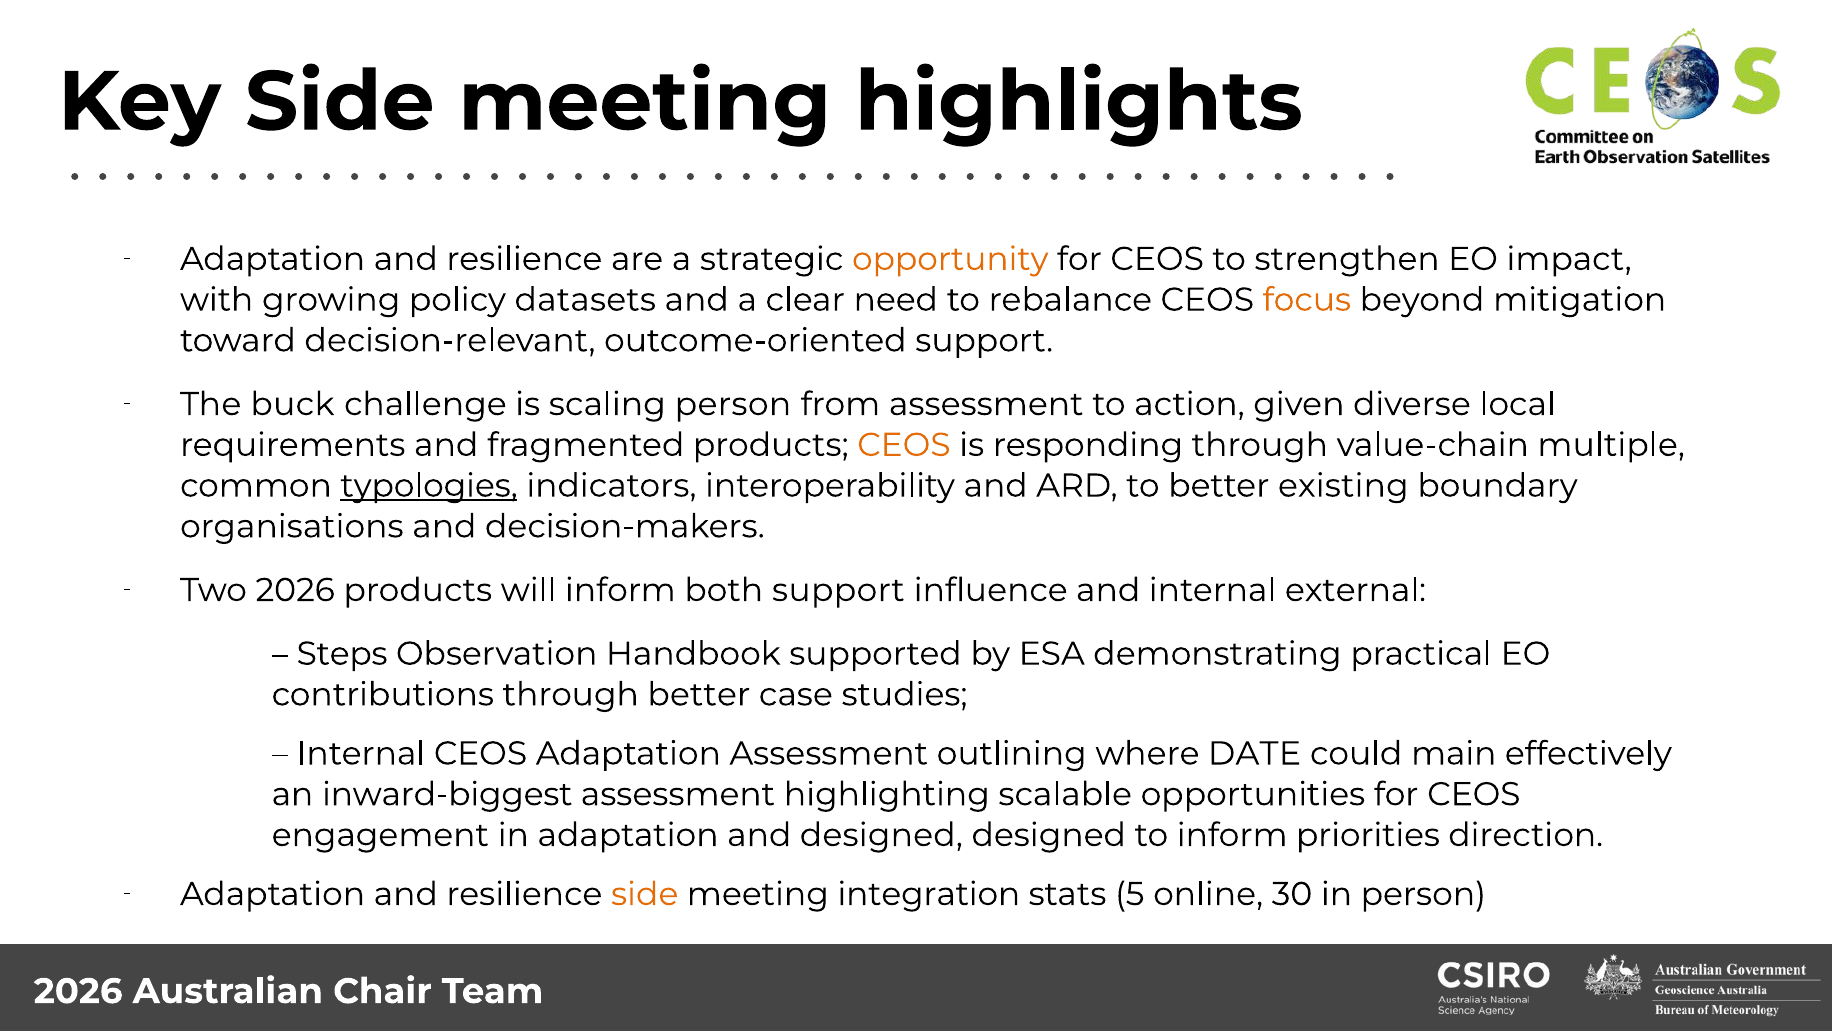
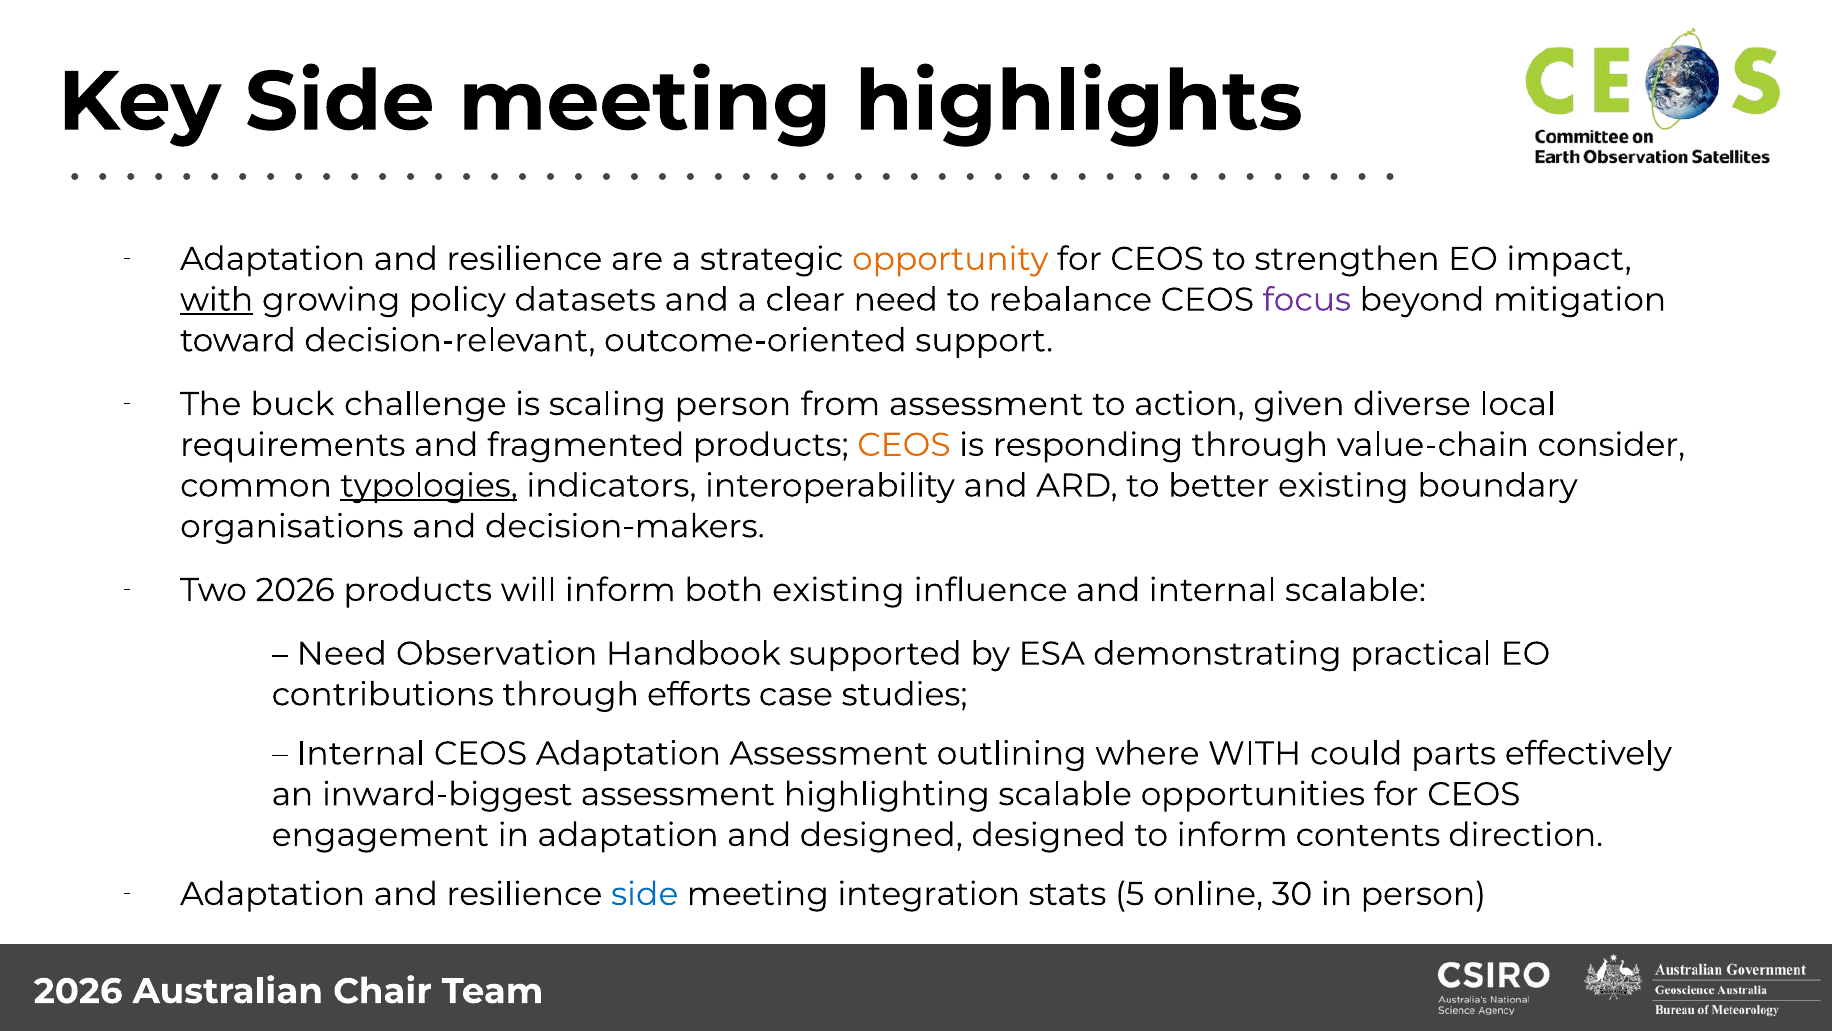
with at (217, 300) underline: none -> present
focus colour: orange -> purple
multiple: multiple -> consider
both support: support -> existing
internal external: external -> scalable
Steps at (342, 654): Steps -> Need
through better: better -> efforts
where DATE: DATE -> WITH
main: main -> parts
priorities: priorities -> contents
side at (645, 894) colour: orange -> blue
